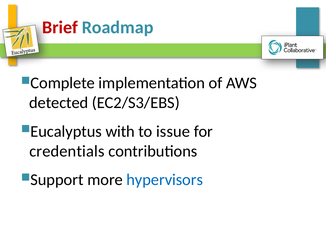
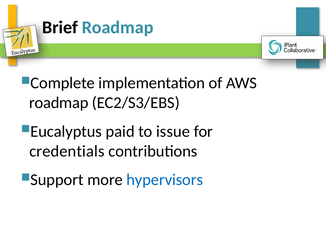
Brief colour: red -> black
detected at (59, 103): detected -> roadmap
with: with -> paid
